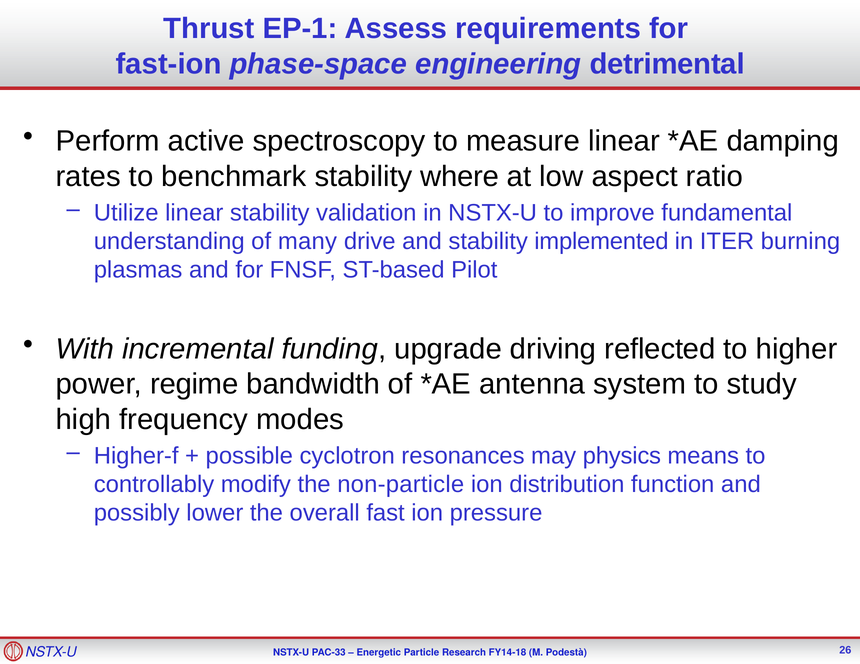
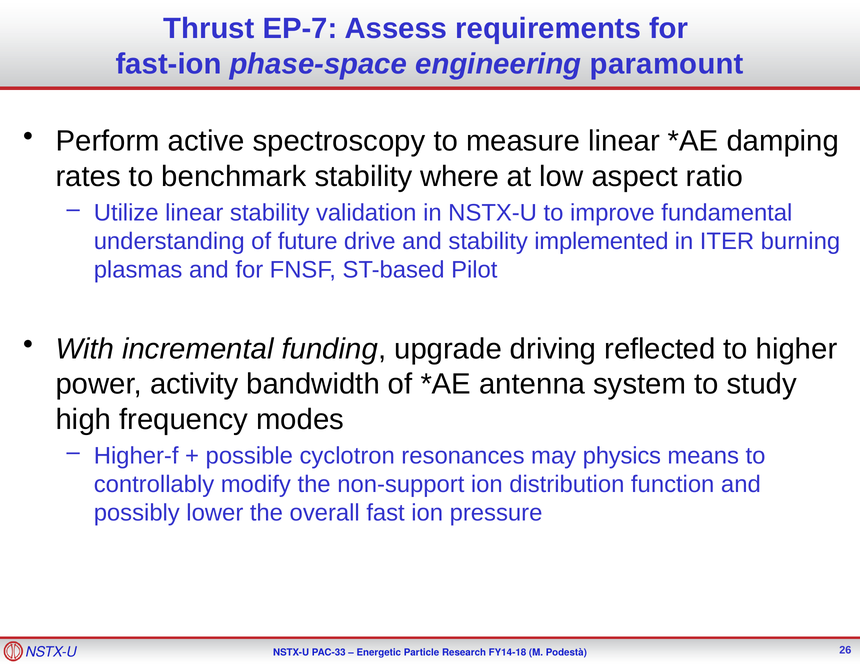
EP-1: EP-1 -> EP-7
detrimental: detrimental -> paramount
many: many -> future
regime: regime -> activity
non-particle: non-particle -> non-support
